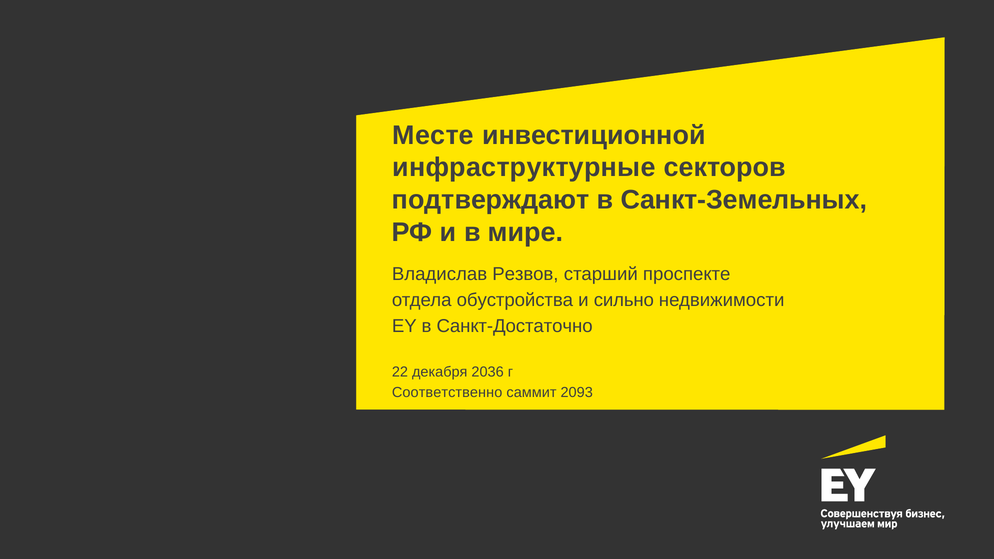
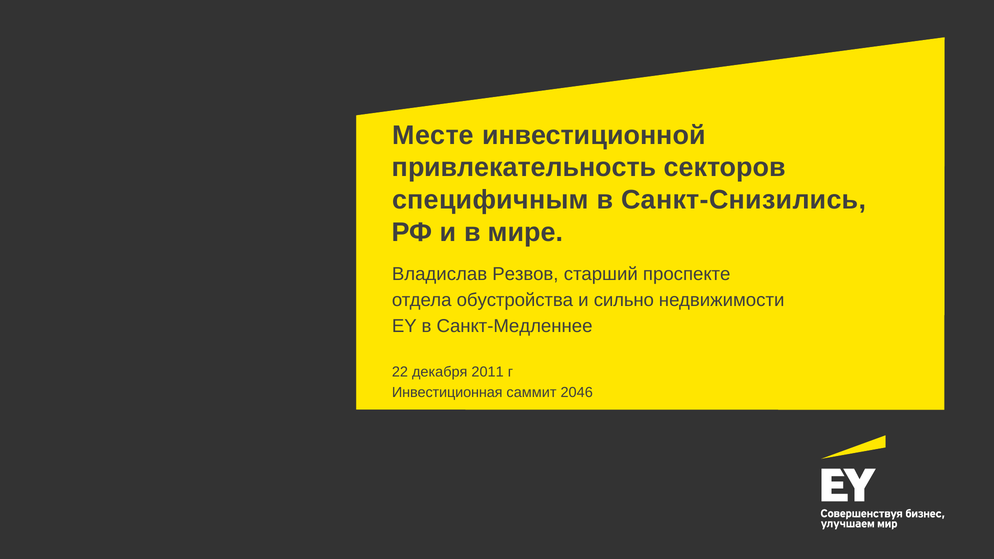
инфраструктурные: инфраструктурные -> привлекательность
подтверждают: подтверждают -> специфичным
Санкт-Земельных: Санкт-Земельных -> Санкт-Снизились
Санкт-Достаточно: Санкт-Достаточно -> Санкт-Медленнее
2036: 2036 -> 2011
Соответственно: Соответственно -> Инвестиционная
2093: 2093 -> 2046
